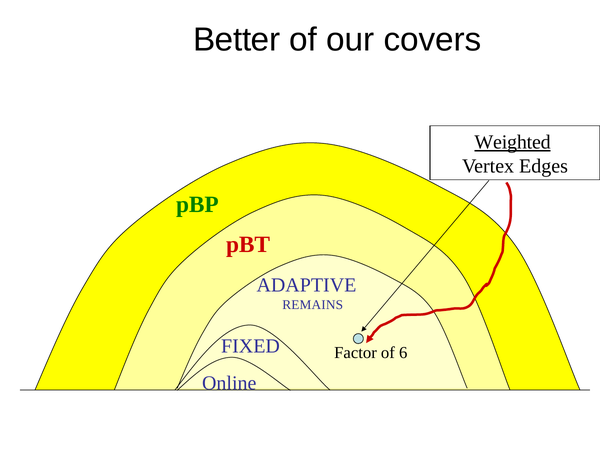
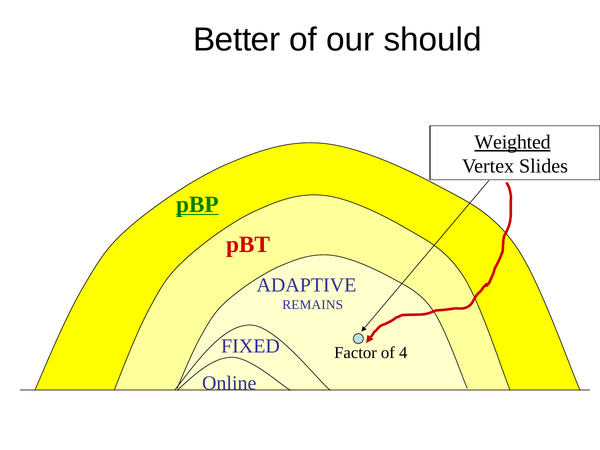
covers: covers -> should
Edges: Edges -> Slides
pBP underline: none -> present
6: 6 -> 4
